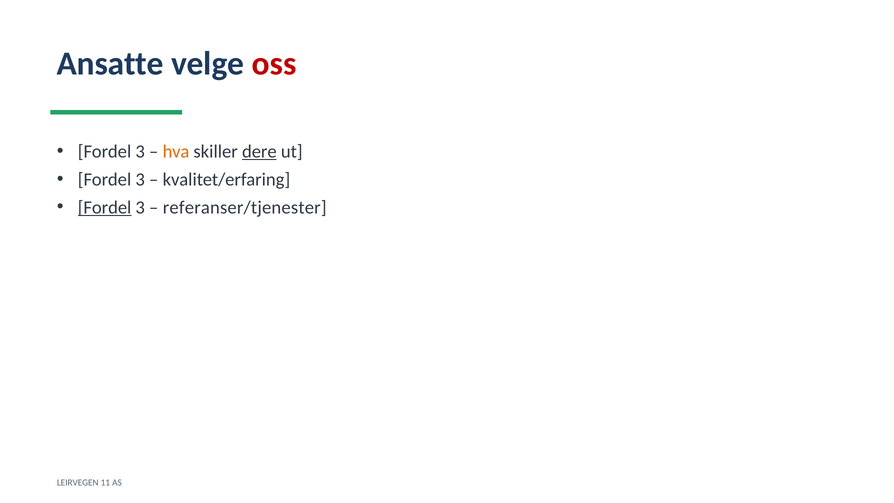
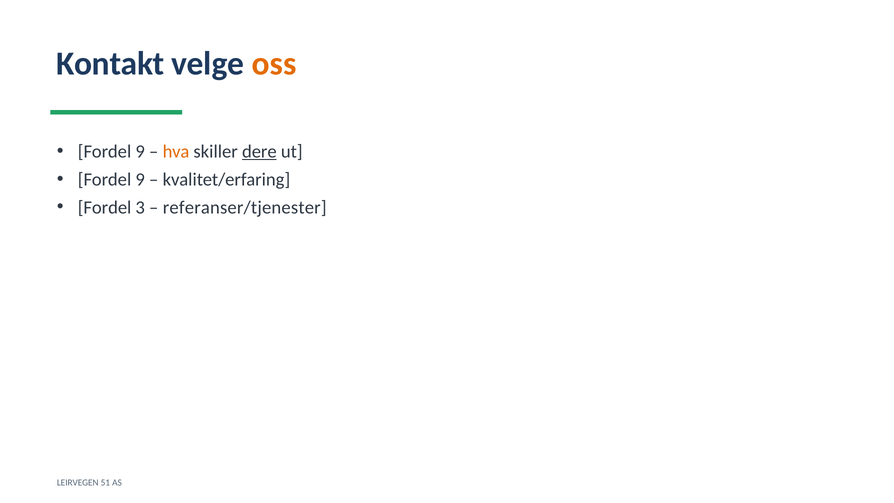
Ansatte: Ansatte -> Kontakt
oss colour: red -> orange
3 at (140, 151): 3 -> 9
3 at (140, 179): 3 -> 9
Fordel at (105, 207) underline: present -> none
11: 11 -> 51
